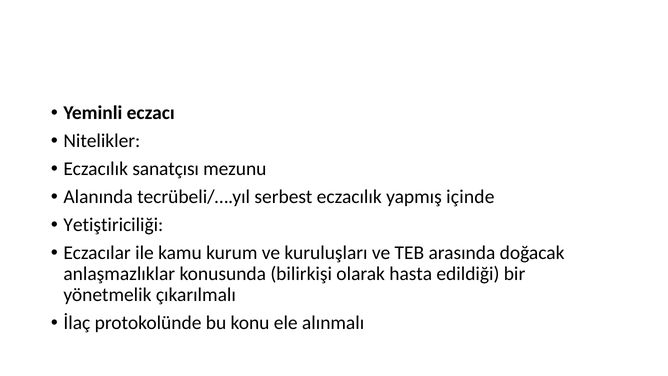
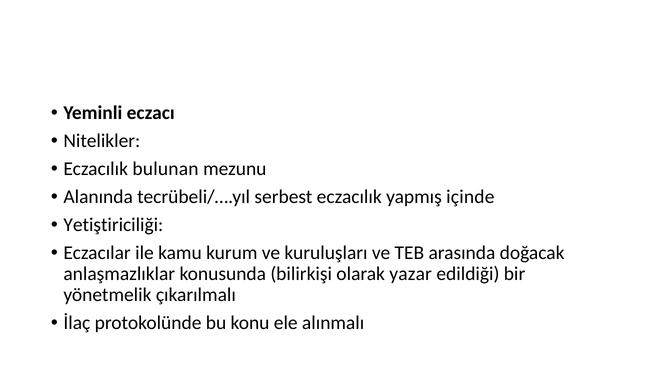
sanatçısı: sanatçısı -> bulunan
hasta: hasta -> yazar
